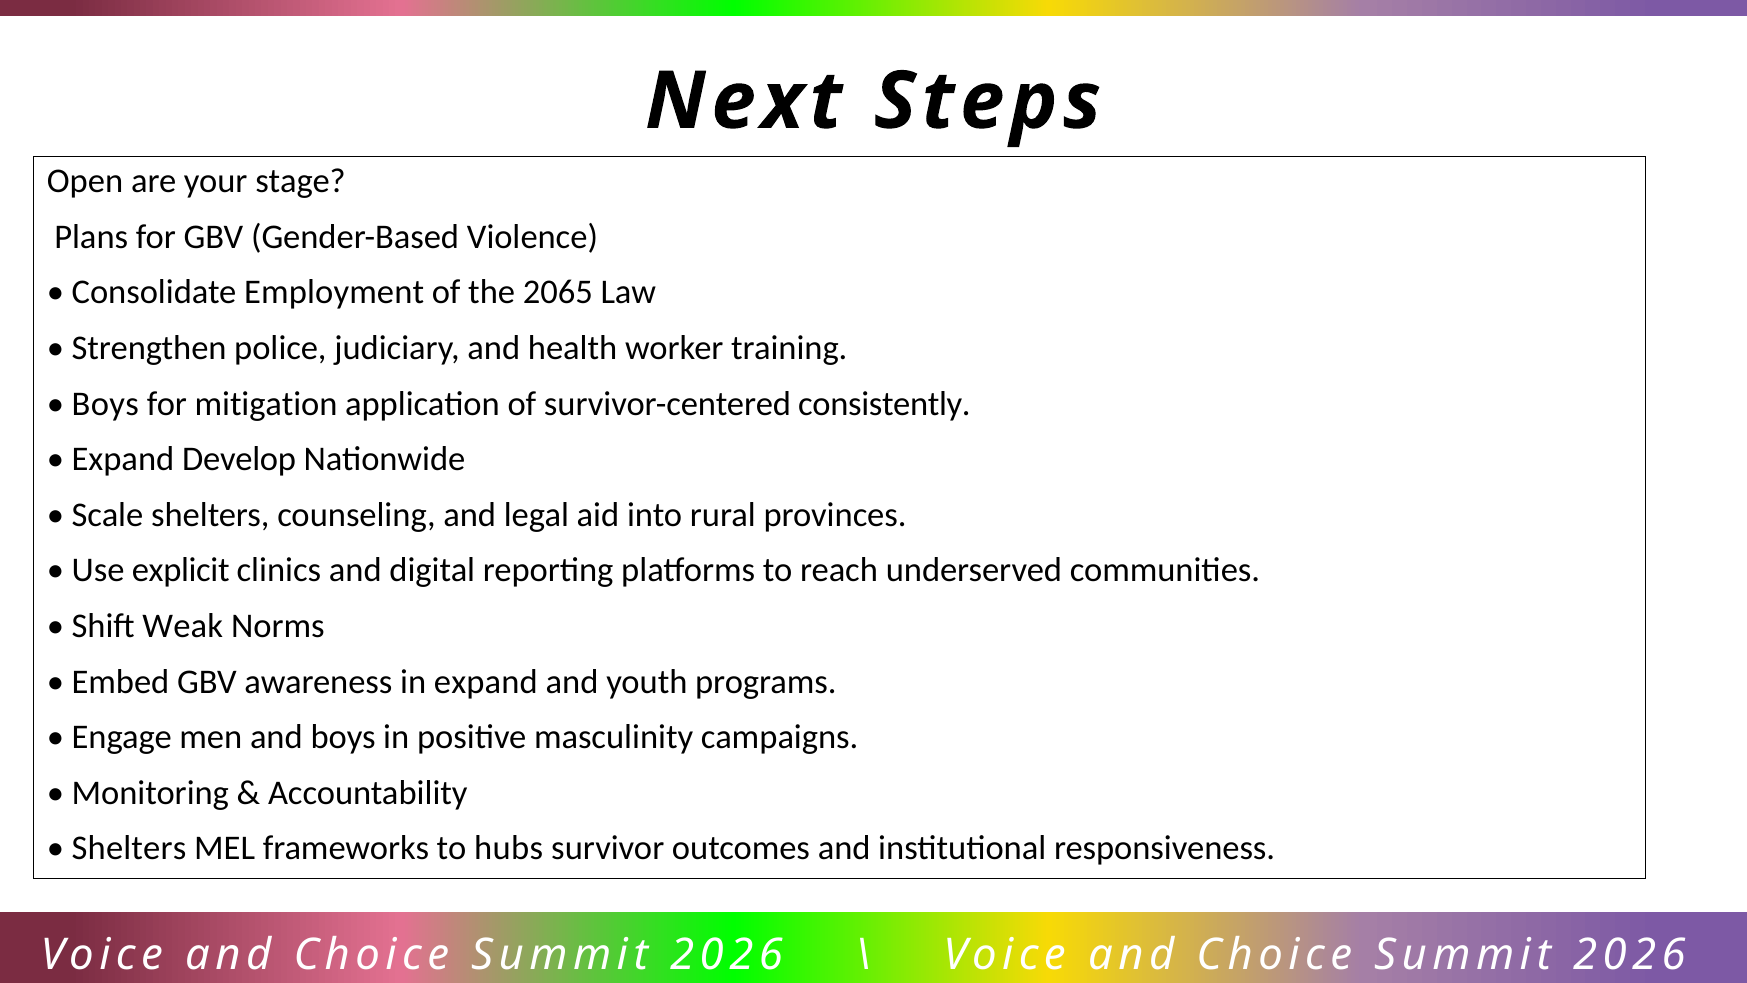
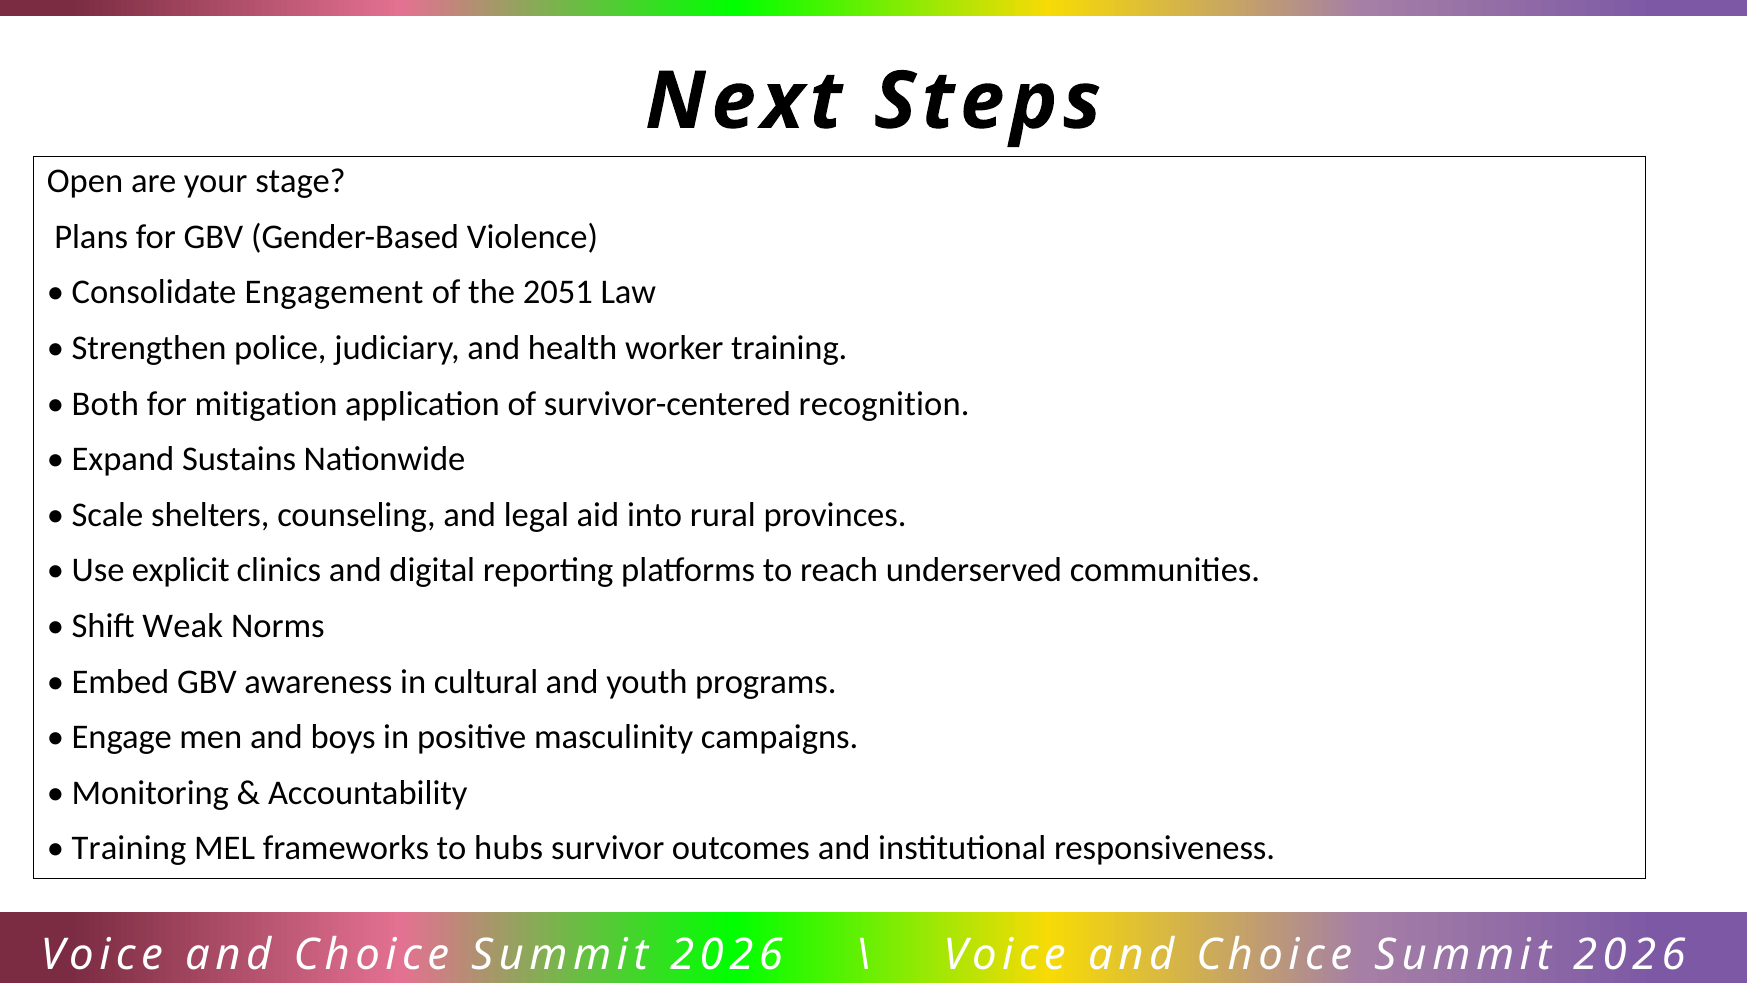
Employment: Employment -> Engagement
2065: 2065 -> 2051
Boys at (105, 404): Boys -> Both
consistently: consistently -> recognition
Develop: Develop -> Sustains
in expand: expand -> cultural
Shelters at (129, 848): Shelters -> Training
